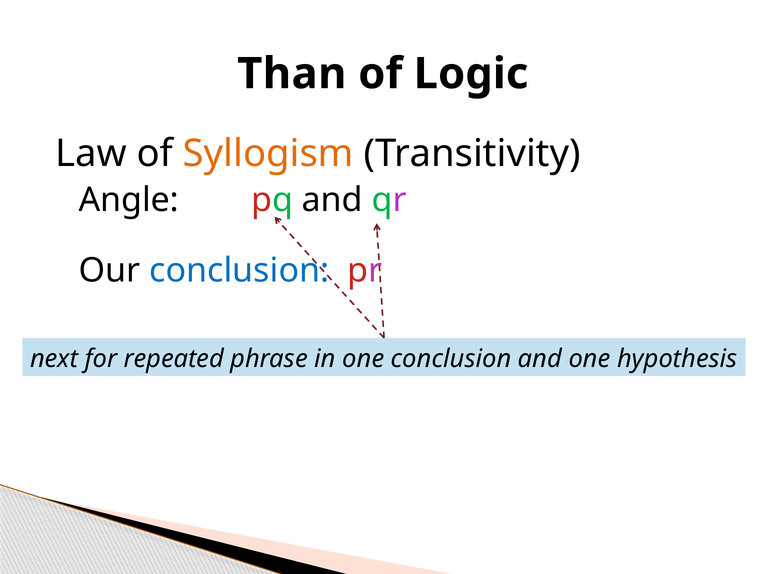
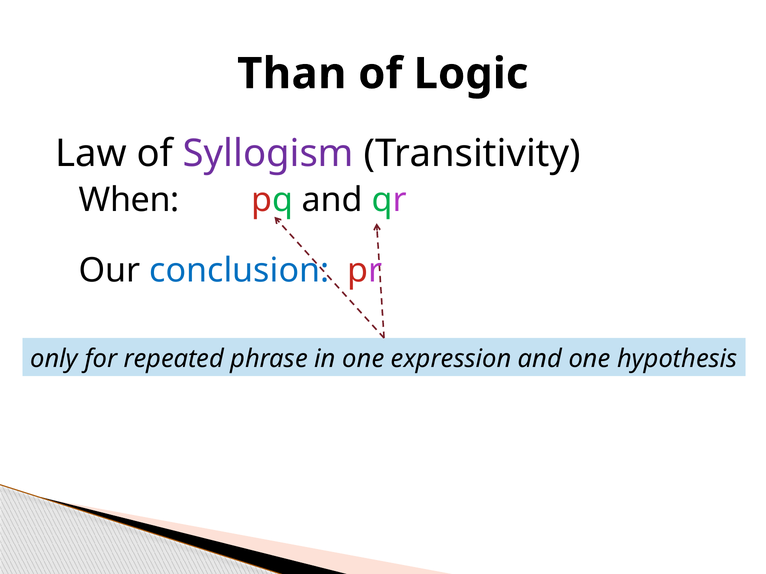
Syllogism colour: orange -> purple
Angle: Angle -> When
next: next -> only
one conclusion: conclusion -> expression
